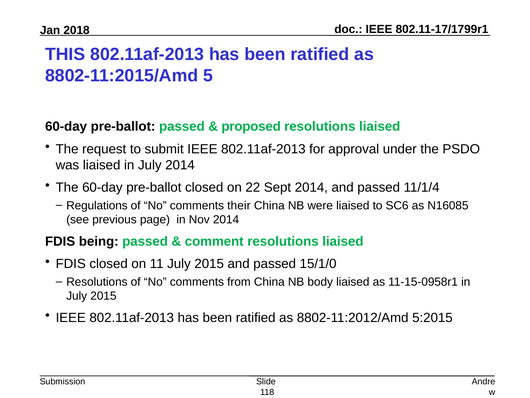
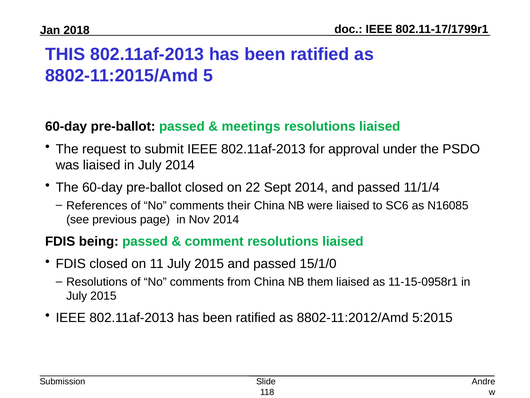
proposed: proposed -> meetings
Regulations: Regulations -> References
body: body -> them
